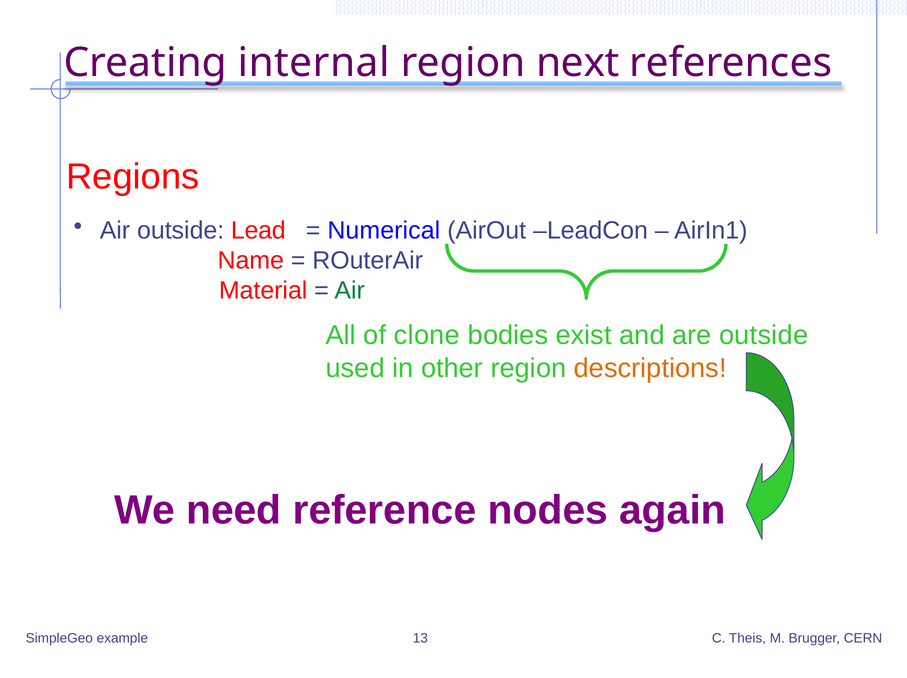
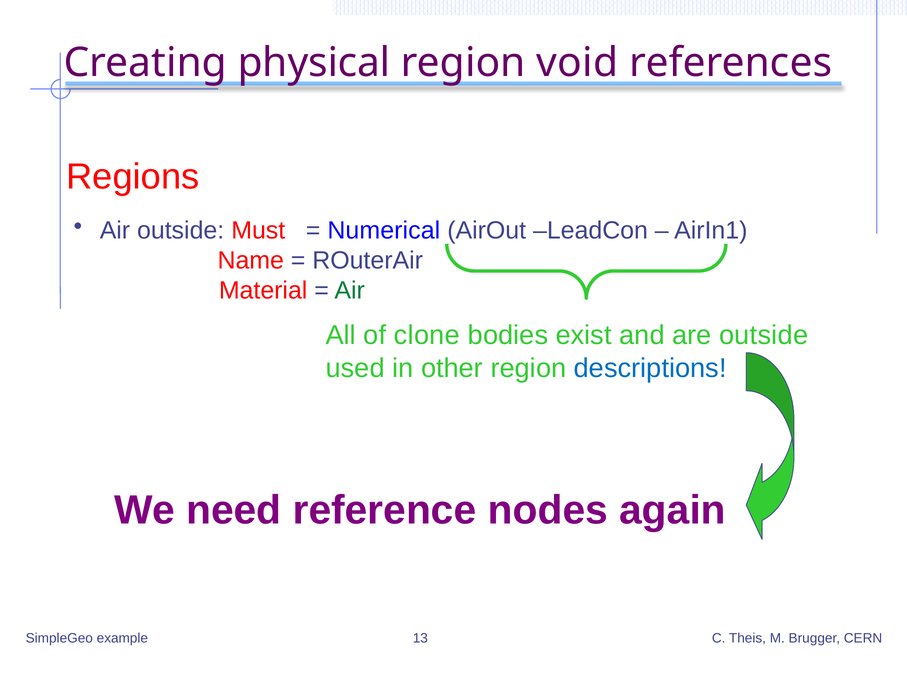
internal: internal -> physical
next: next -> void
Lead: Lead -> Must
descriptions colour: orange -> blue
